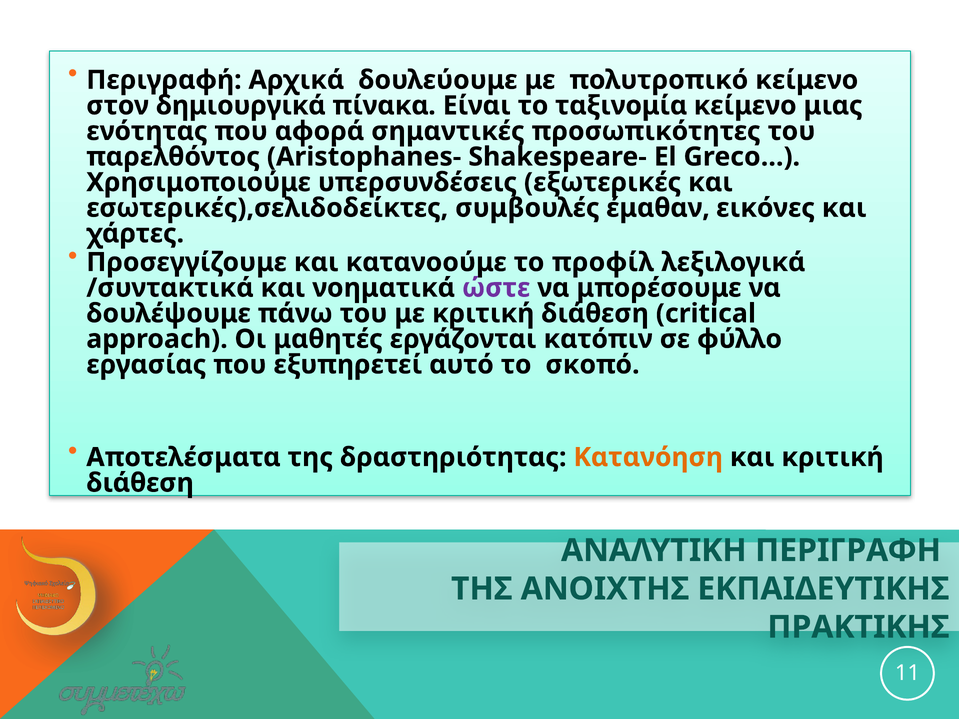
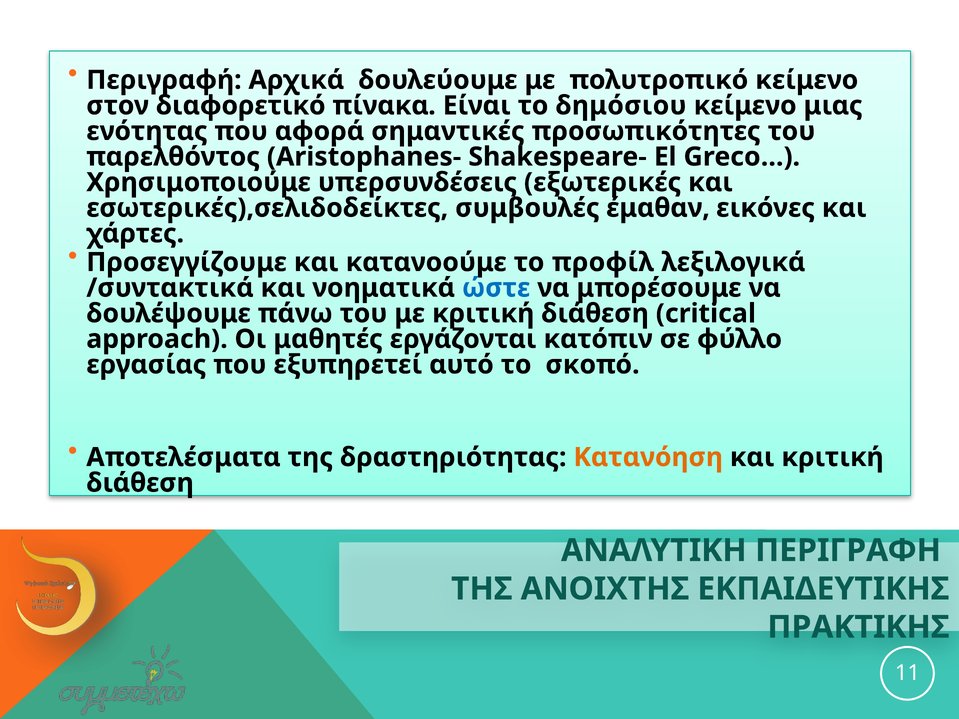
δημιουργικά: δημιουργικά -> διαφορετικό
ταξινομία: ταξινομία -> δημόσιου
ώστε colour: purple -> blue
